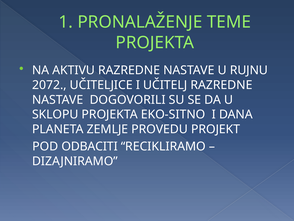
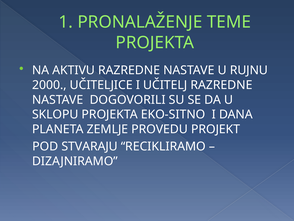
2072: 2072 -> 2000
ODBACITI: ODBACITI -> STVARAJU
